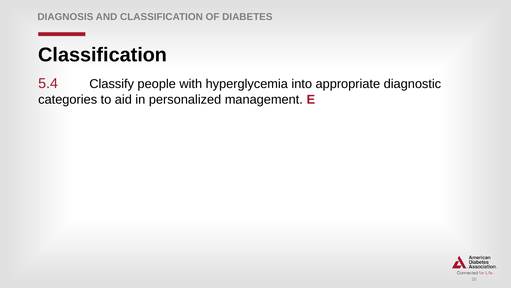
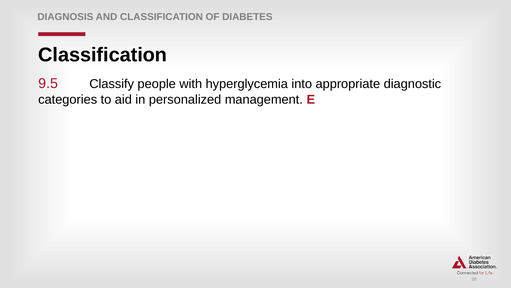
5.4: 5.4 -> 9.5
